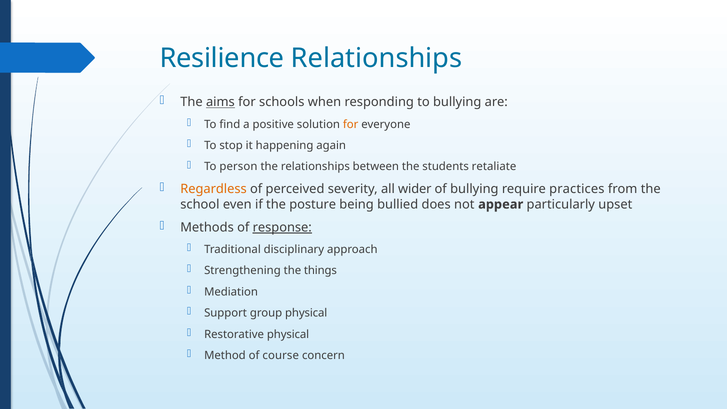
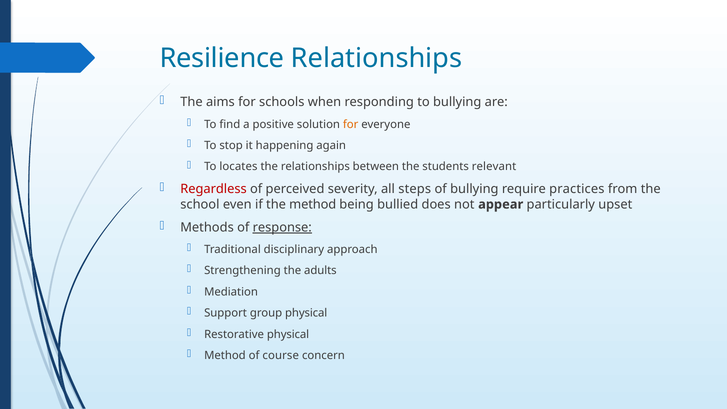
aims underline: present -> none
person: person -> locates
retaliate: retaliate -> relevant
Regardless colour: orange -> red
wider: wider -> steps
the posture: posture -> method
things: things -> adults
